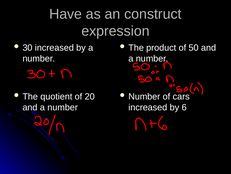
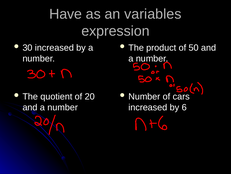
construct: construct -> variables
